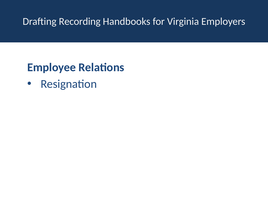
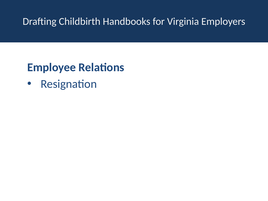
Recording: Recording -> Childbirth
